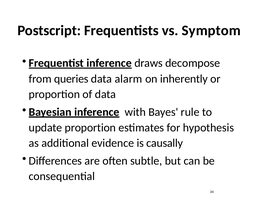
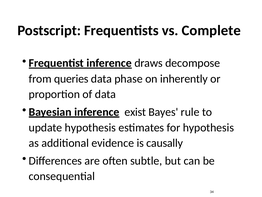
Symptom: Symptom -> Complete
alarm: alarm -> phase
with: with -> exist
update proportion: proportion -> hypothesis
